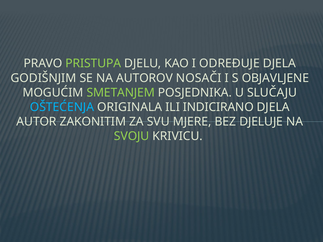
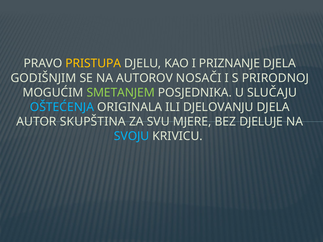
PRISTUPA colour: light green -> yellow
ODREĐUJE: ODREĐUJE -> PRIZNANJE
OBJAVLJENE: OBJAVLJENE -> PRIRODNOJ
INDICIRANO: INDICIRANO -> DJELOVANJU
ZAKONITIM: ZAKONITIM -> SKUPŠTINA
SVOJU colour: light green -> light blue
